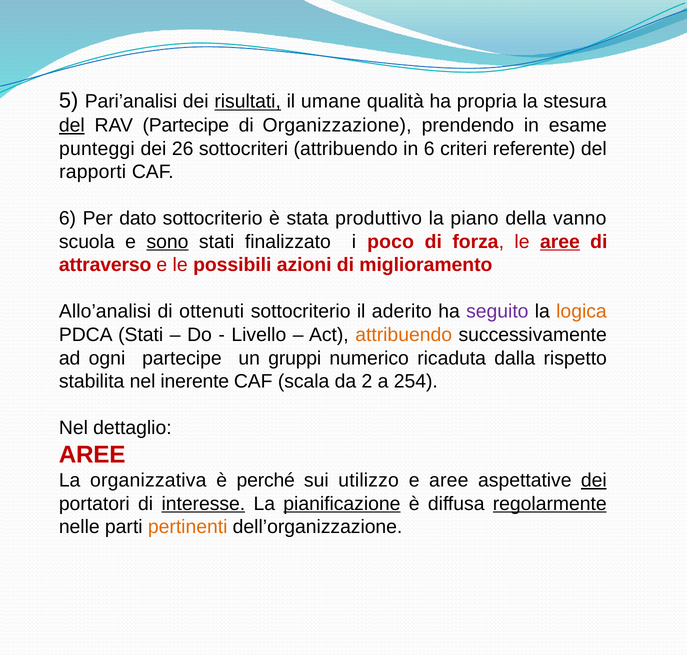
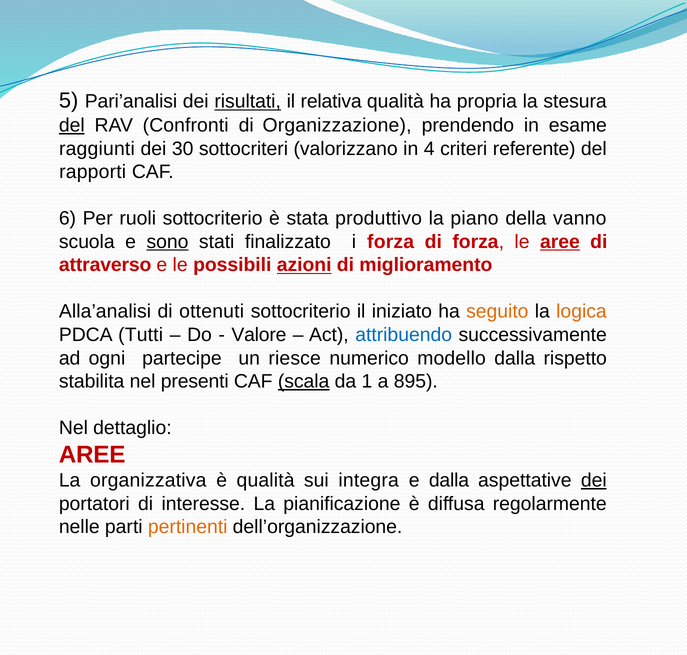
umane: umane -> relativa
RAV Partecipe: Partecipe -> Confronti
punteggi: punteggi -> raggiunti
26: 26 -> 30
sottocriteri attribuendo: attribuendo -> valorizzano
in 6: 6 -> 4
dato: dato -> ruoli
i poco: poco -> forza
azioni underline: none -> present
Allo’analisi: Allo’analisi -> Alla’analisi
aderito: aderito -> iniziato
seguito colour: purple -> orange
PDCA Stati: Stati -> Tutti
Livello: Livello -> Valore
attribuendo at (404, 334) colour: orange -> blue
gruppi: gruppi -> riesce
ricaduta: ricaduta -> modello
inerente: inerente -> presenti
scala underline: none -> present
2: 2 -> 1
254: 254 -> 895
è perché: perché -> qualità
utilizzo: utilizzo -> integra
e aree: aree -> dalla
interesse underline: present -> none
pianificazione underline: present -> none
regolarmente underline: present -> none
